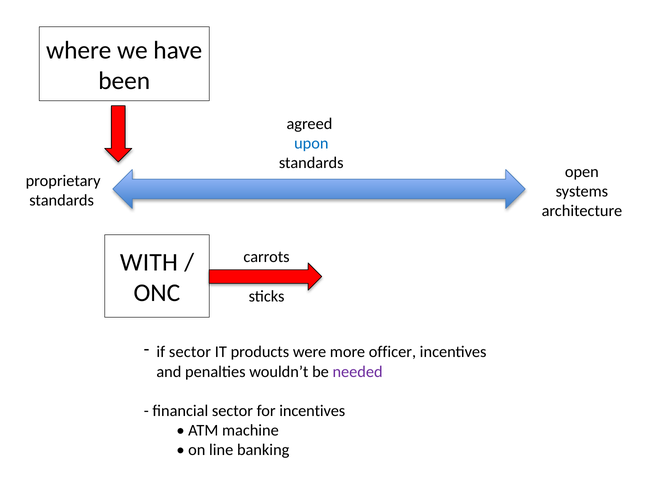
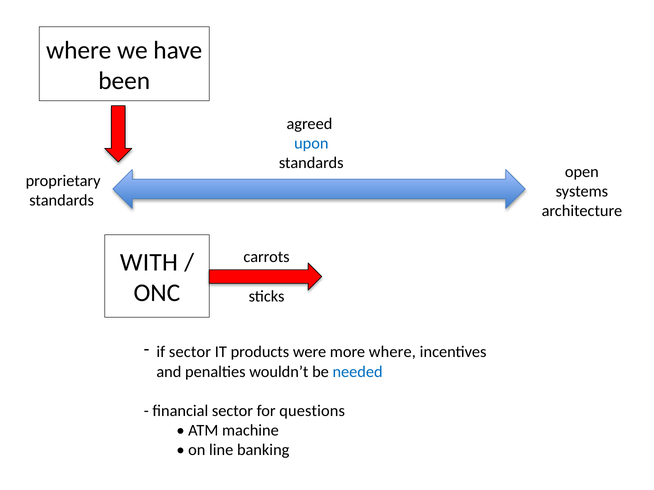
more officer: officer -> where
needed colour: purple -> blue
for incentives: incentives -> questions
